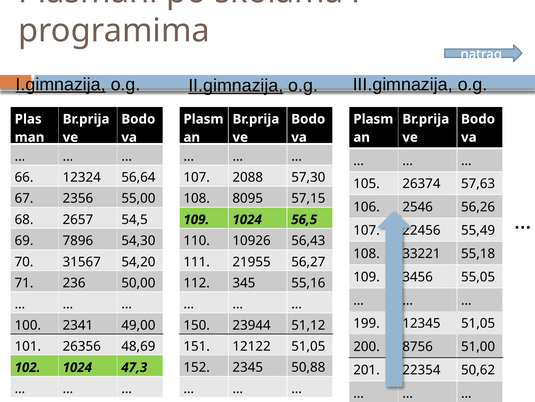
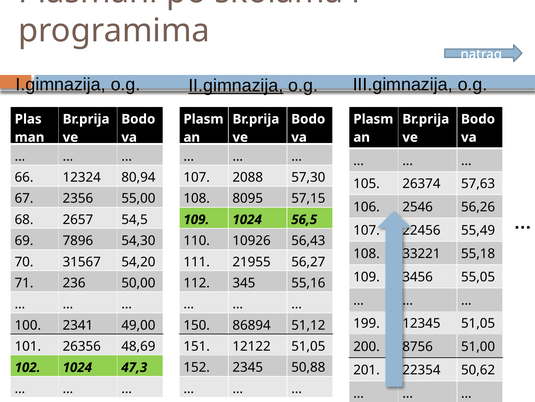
I.gimnazija underline: present -> none
56,64: 56,64 -> 80,94
23944: 23944 -> 86894
